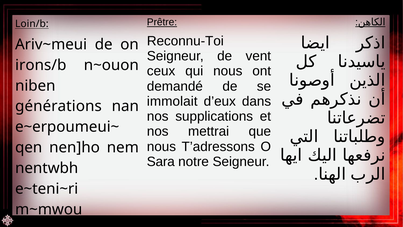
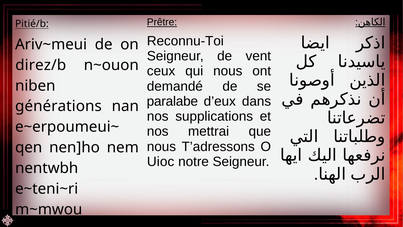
Loin/b: Loin/b -> Pitié/b
irons/b: irons/b -> direz/b
immolait: immolait -> paralabe
Sara: Sara -> Uioc
